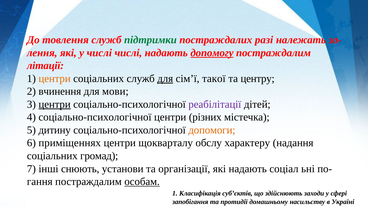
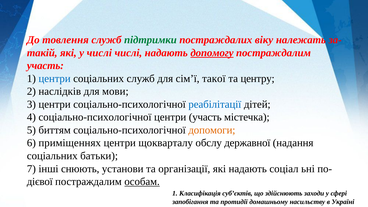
разі: разі -> віку
лення: лення -> такій
літації at (45, 66): літації -> участь
центри at (55, 78) colour: orange -> blue
для at (165, 78) underline: present -> none
вчинення: вчинення -> наслідків
центри at (55, 104) underline: present -> none
реабілітації colour: purple -> blue
центри різних: різних -> участь
дитину: дитину -> биттям
характеру: характеру -> державної
громад: громад -> батьки
гання: гання -> дієвої
